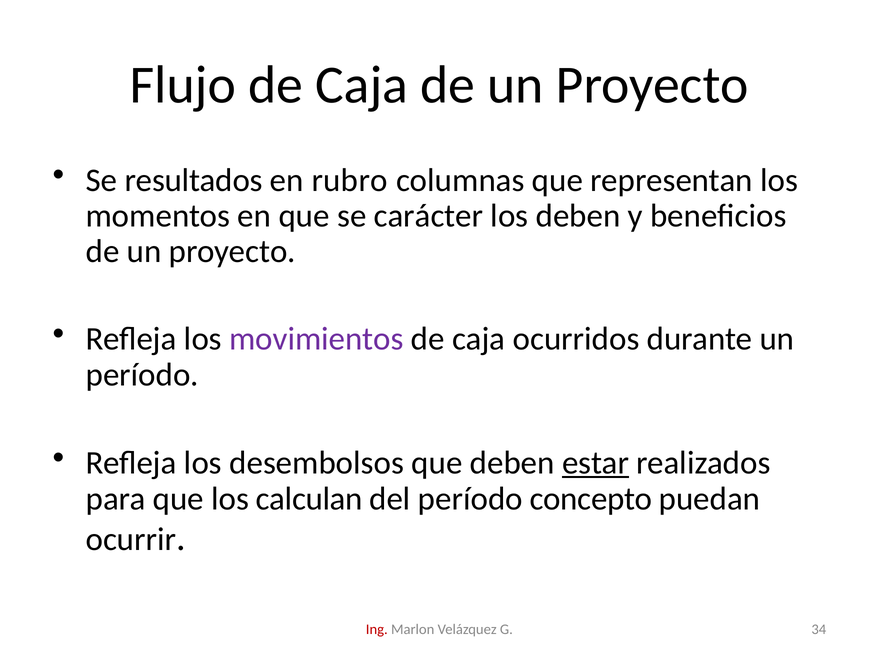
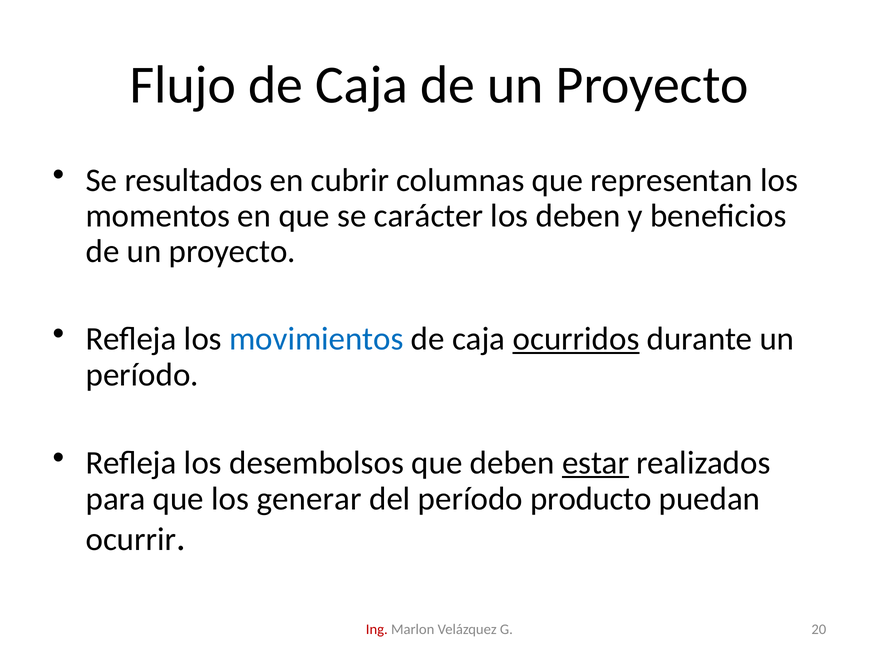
rubro: rubro -> cubrir
movimientos colour: purple -> blue
ocurridos underline: none -> present
calculan: calculan -> generar
concepto: concepto -> producto
34: 34 -> 20
